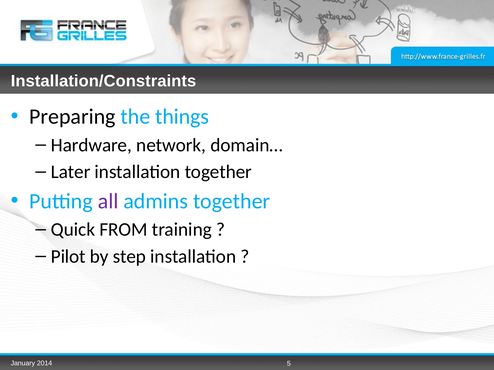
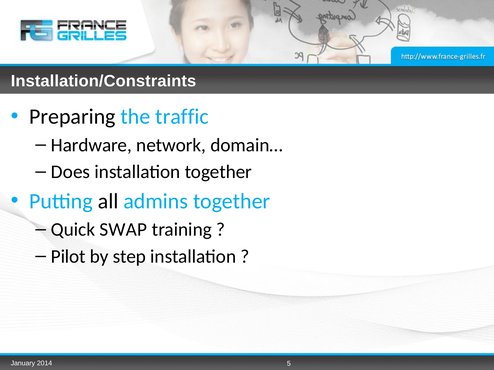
things: things -> traffic
Later: Later -> Does
all colour: purple -> black
FROM: FROM -> SWAP
